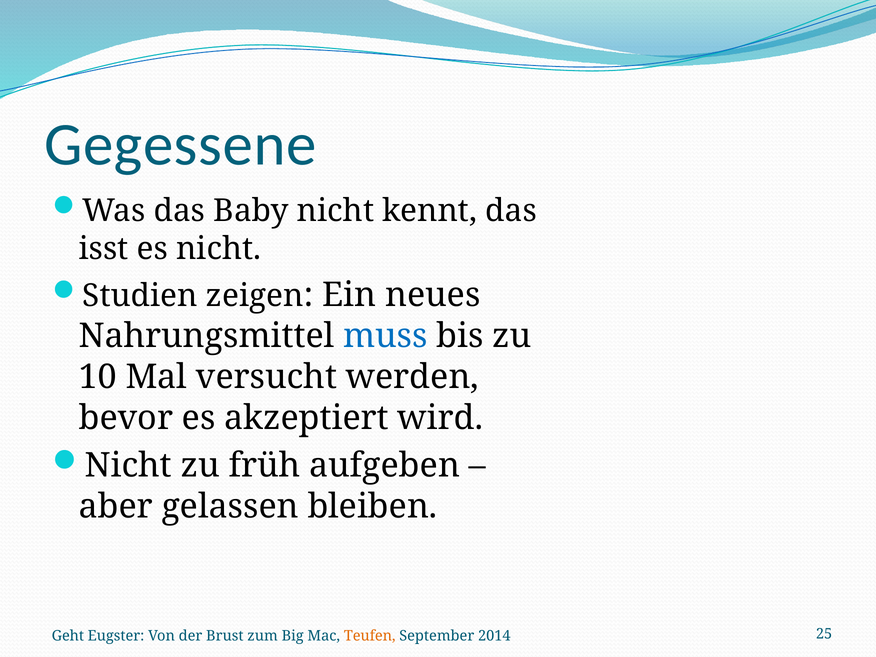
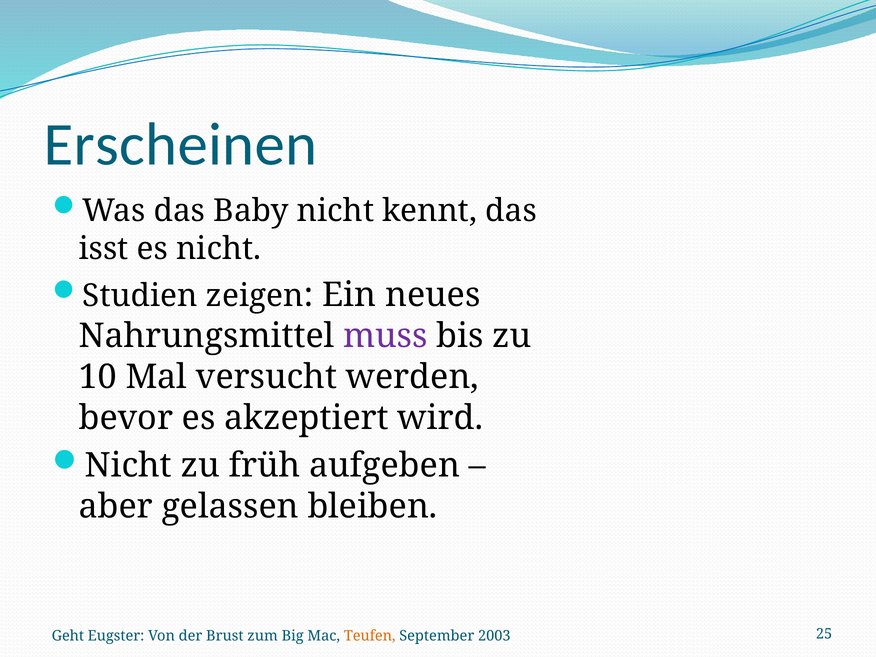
Gegessene: Gegessene -> Erscheinen
muss colour: blue -> purple
2014: 2014 -> 2003
